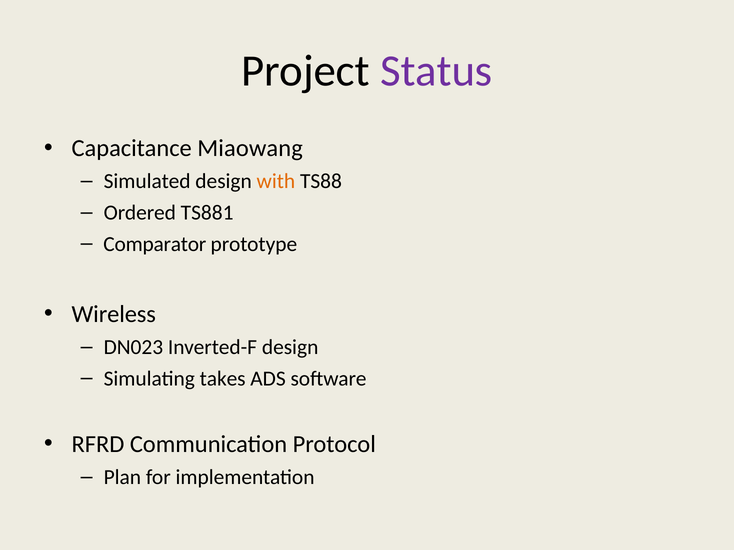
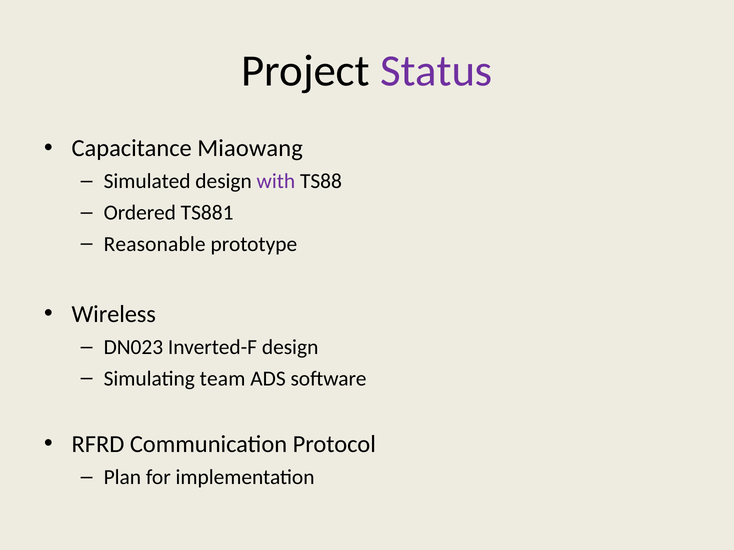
with colour: orange -> purple
Comparator: Comparator -> Reasonable
takes: takes -> team
